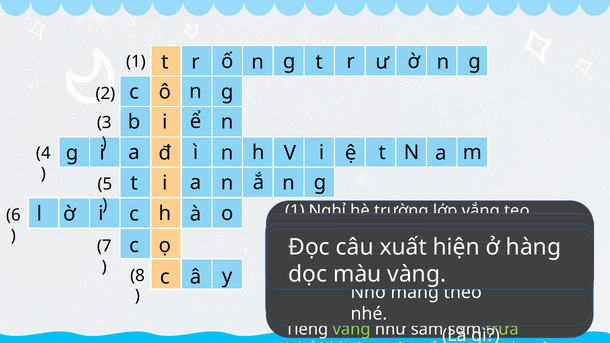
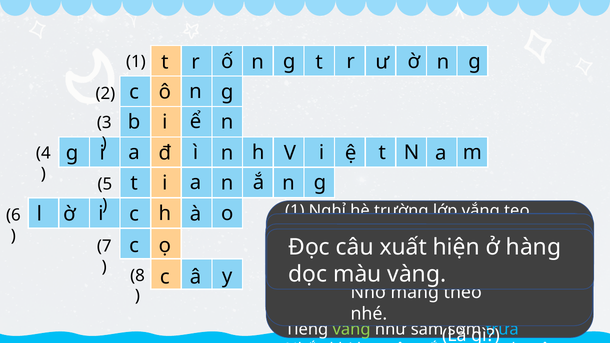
trưa colour: light green -> light blue
